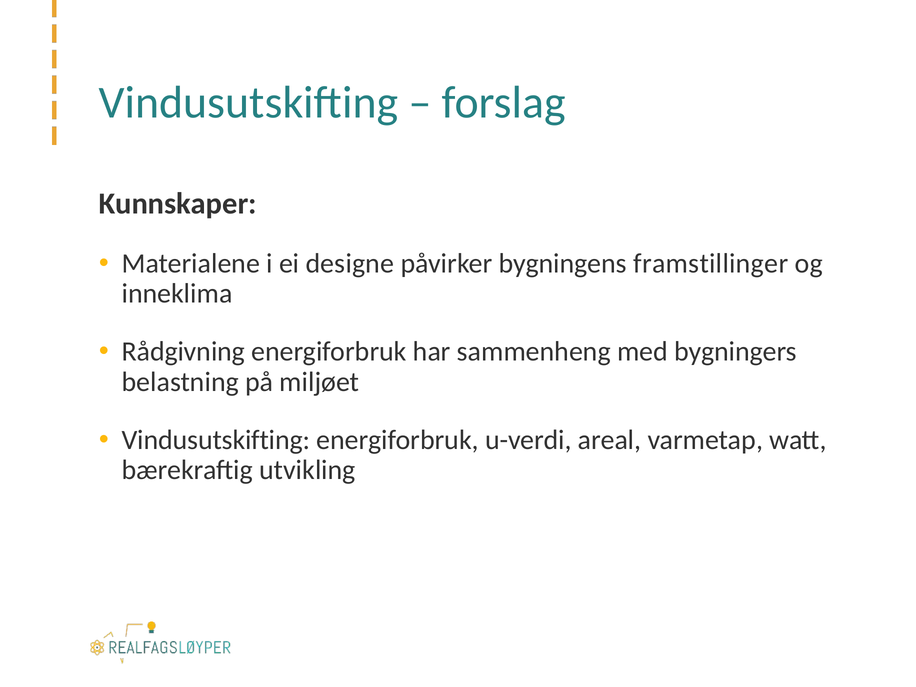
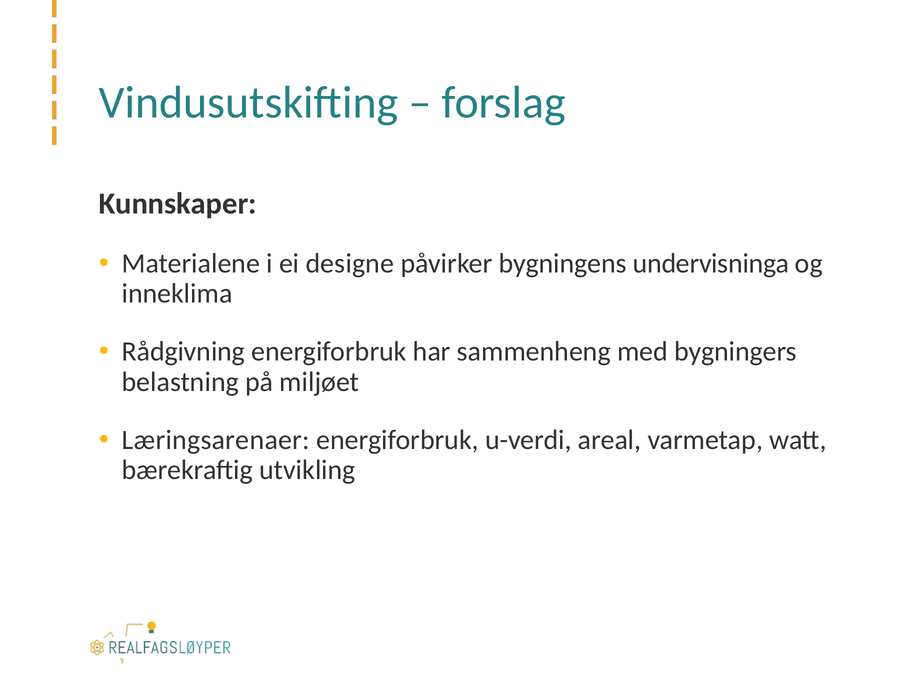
framstillinger: framstillinger -> undervisninga
Vindusutskifting at (216, 440): Vindusutskifting -> Læringsarenaer
